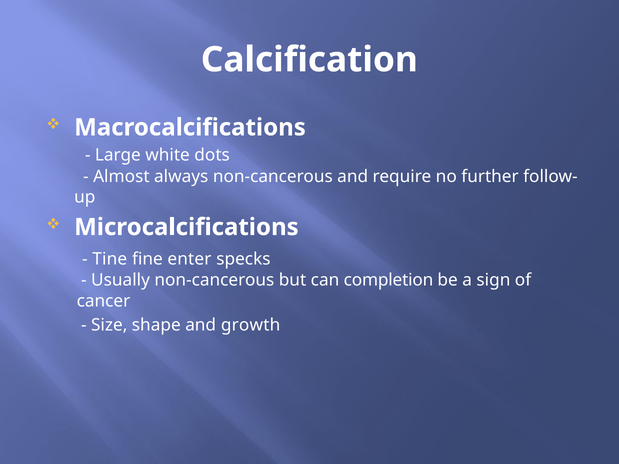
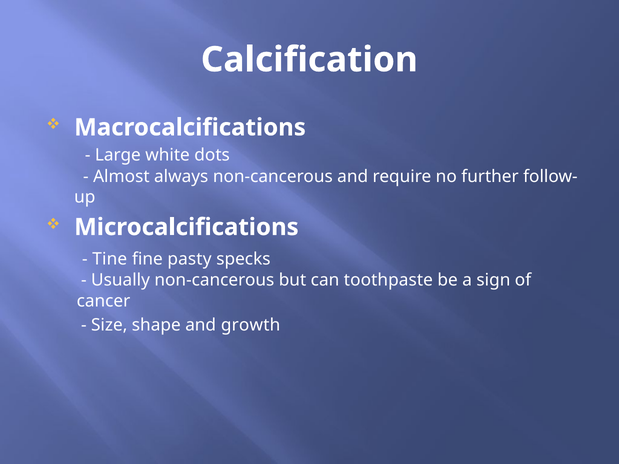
enter: enter -> pasty
completion: completion -> toothpaste
